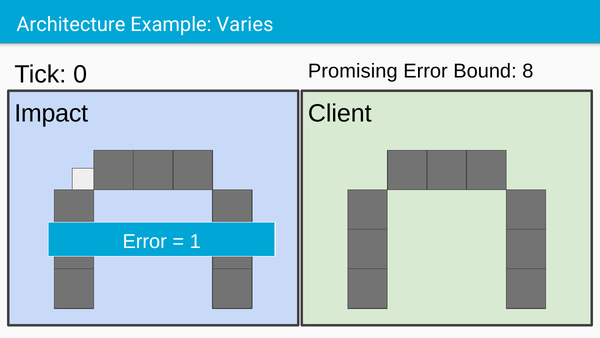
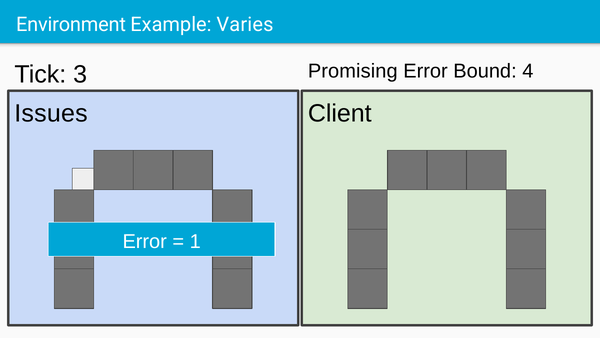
Architecture: Architecture -> Environment
8: 8 -> 4
0: 0 -> 3
Impact: Impact -> Issues
